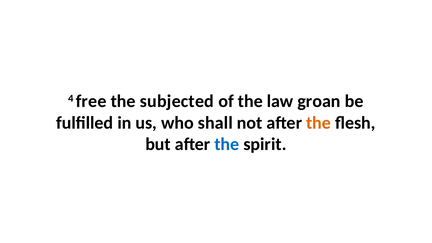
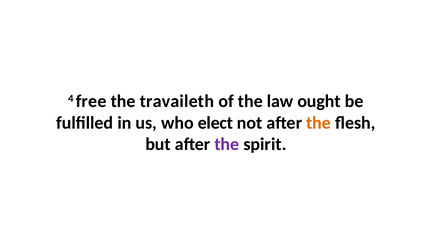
subjected: subjected -> travaileth
groan: groan -> ought
shall: shall -> elect
the at (227, 144) colour: blue -> purple
